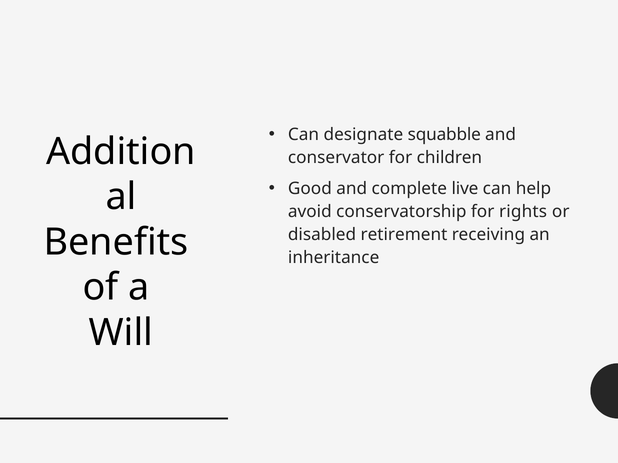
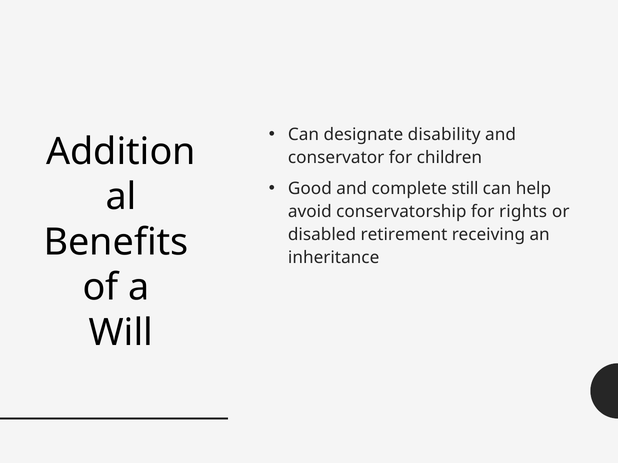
squabble: squabble -> disability
live: live -> still
